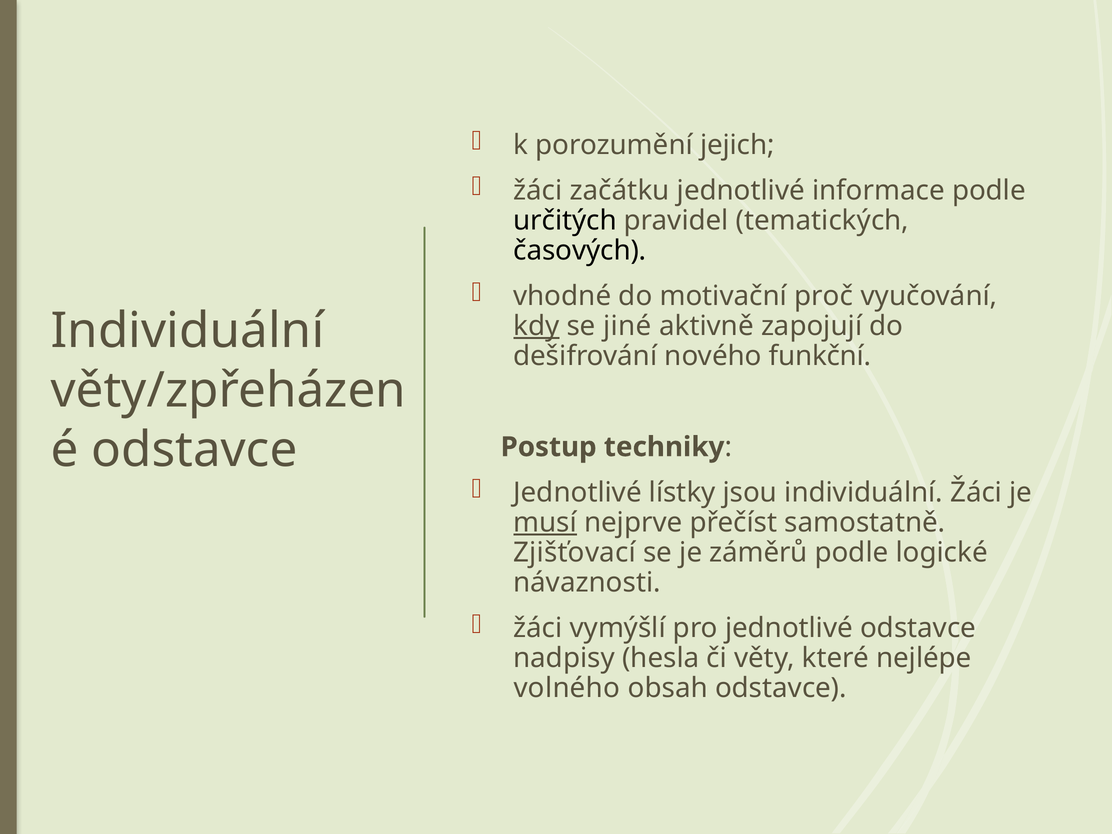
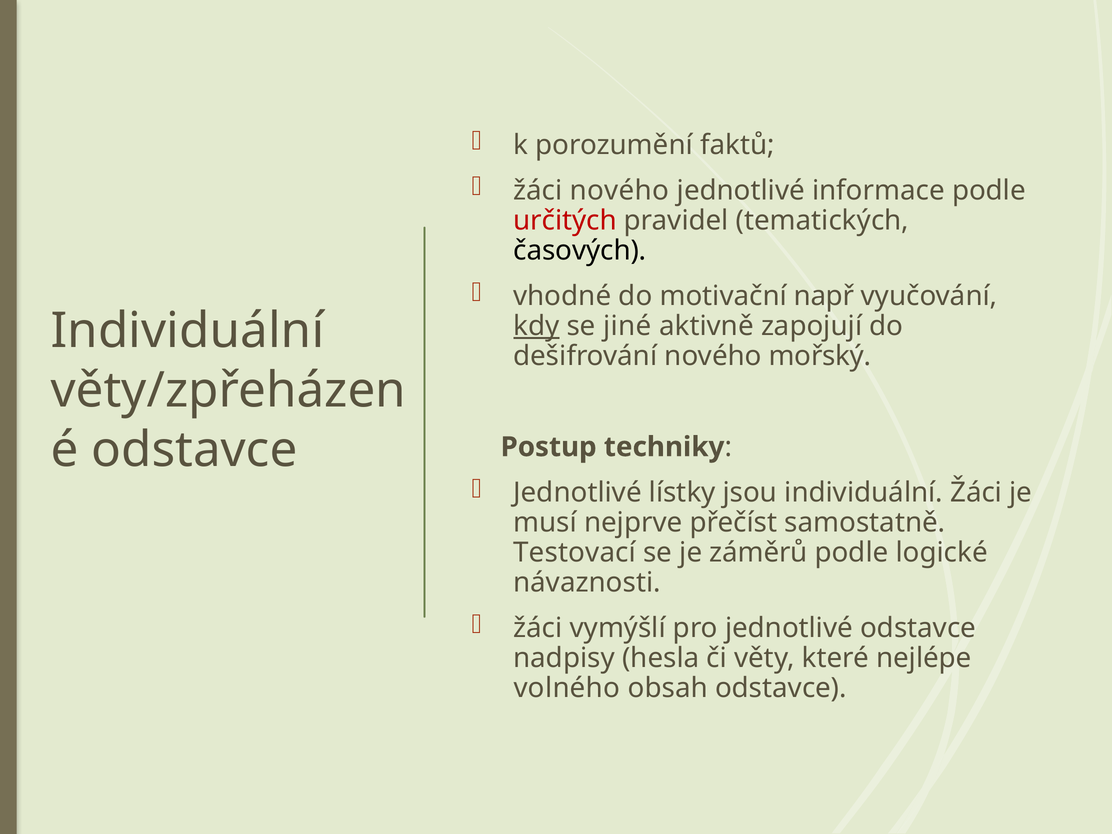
jejich: jejich -> faktů
žáci začátku: začátku -> nového
určitých colour: black -> red
proč: proč -> např
funkční: funkční -> mořský
musí underline: present -> none
Zjišťovací: Zjišťovací -> Testovací
